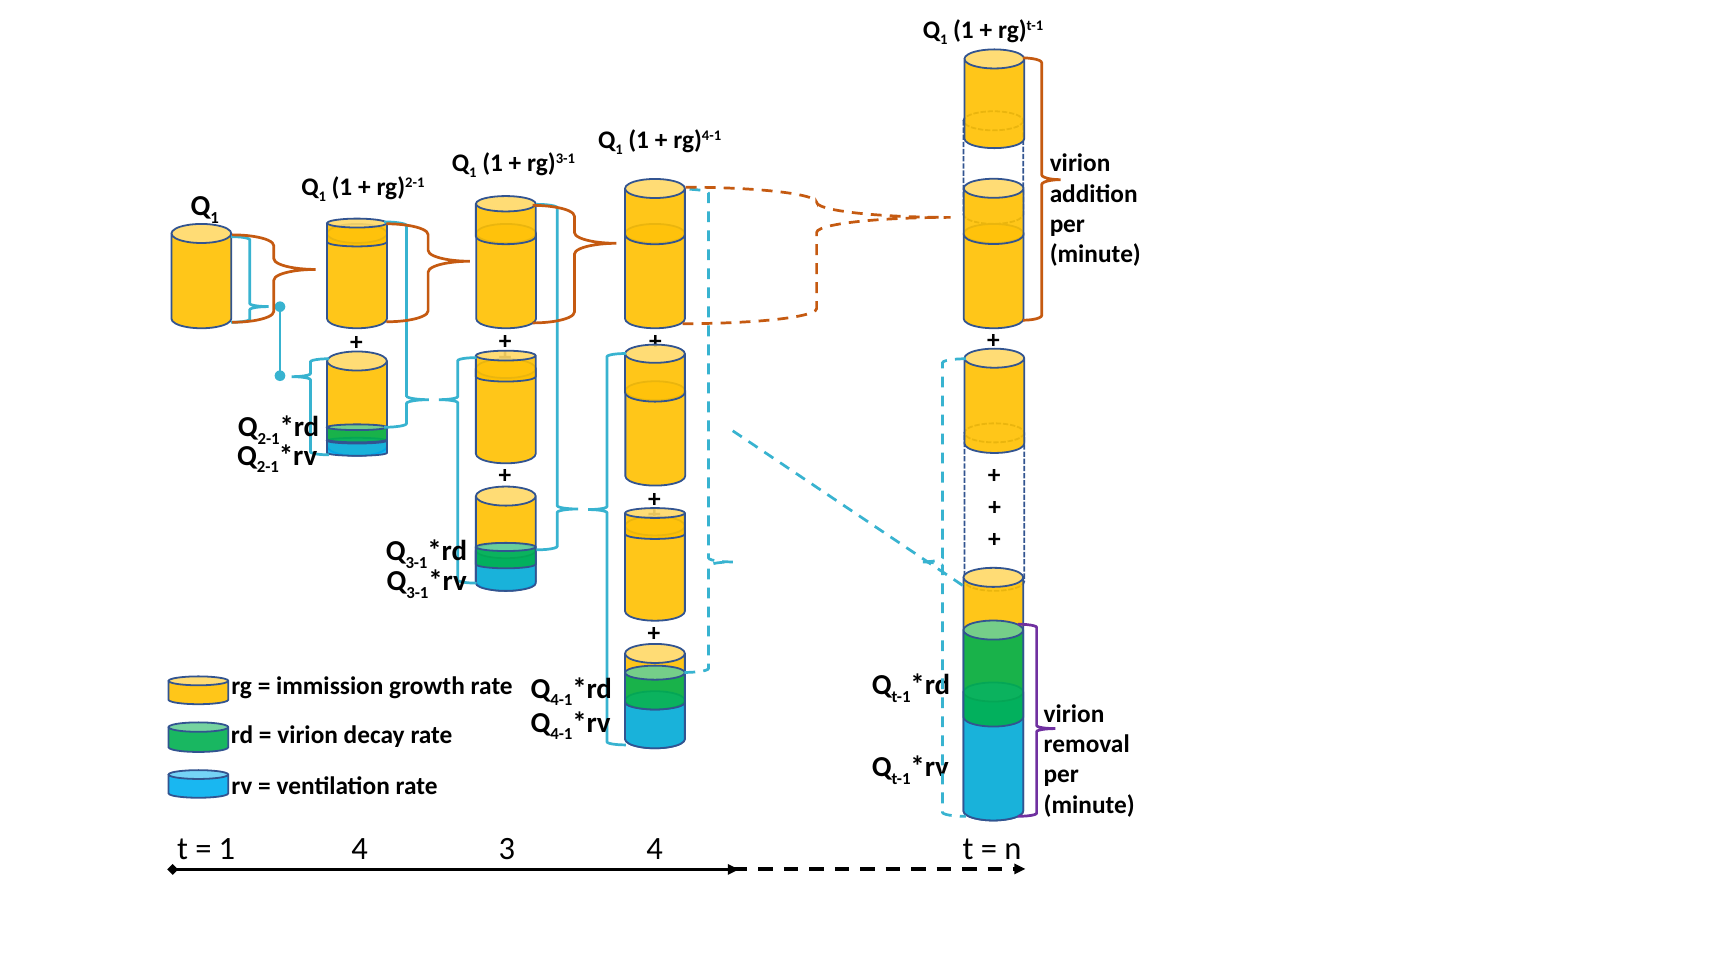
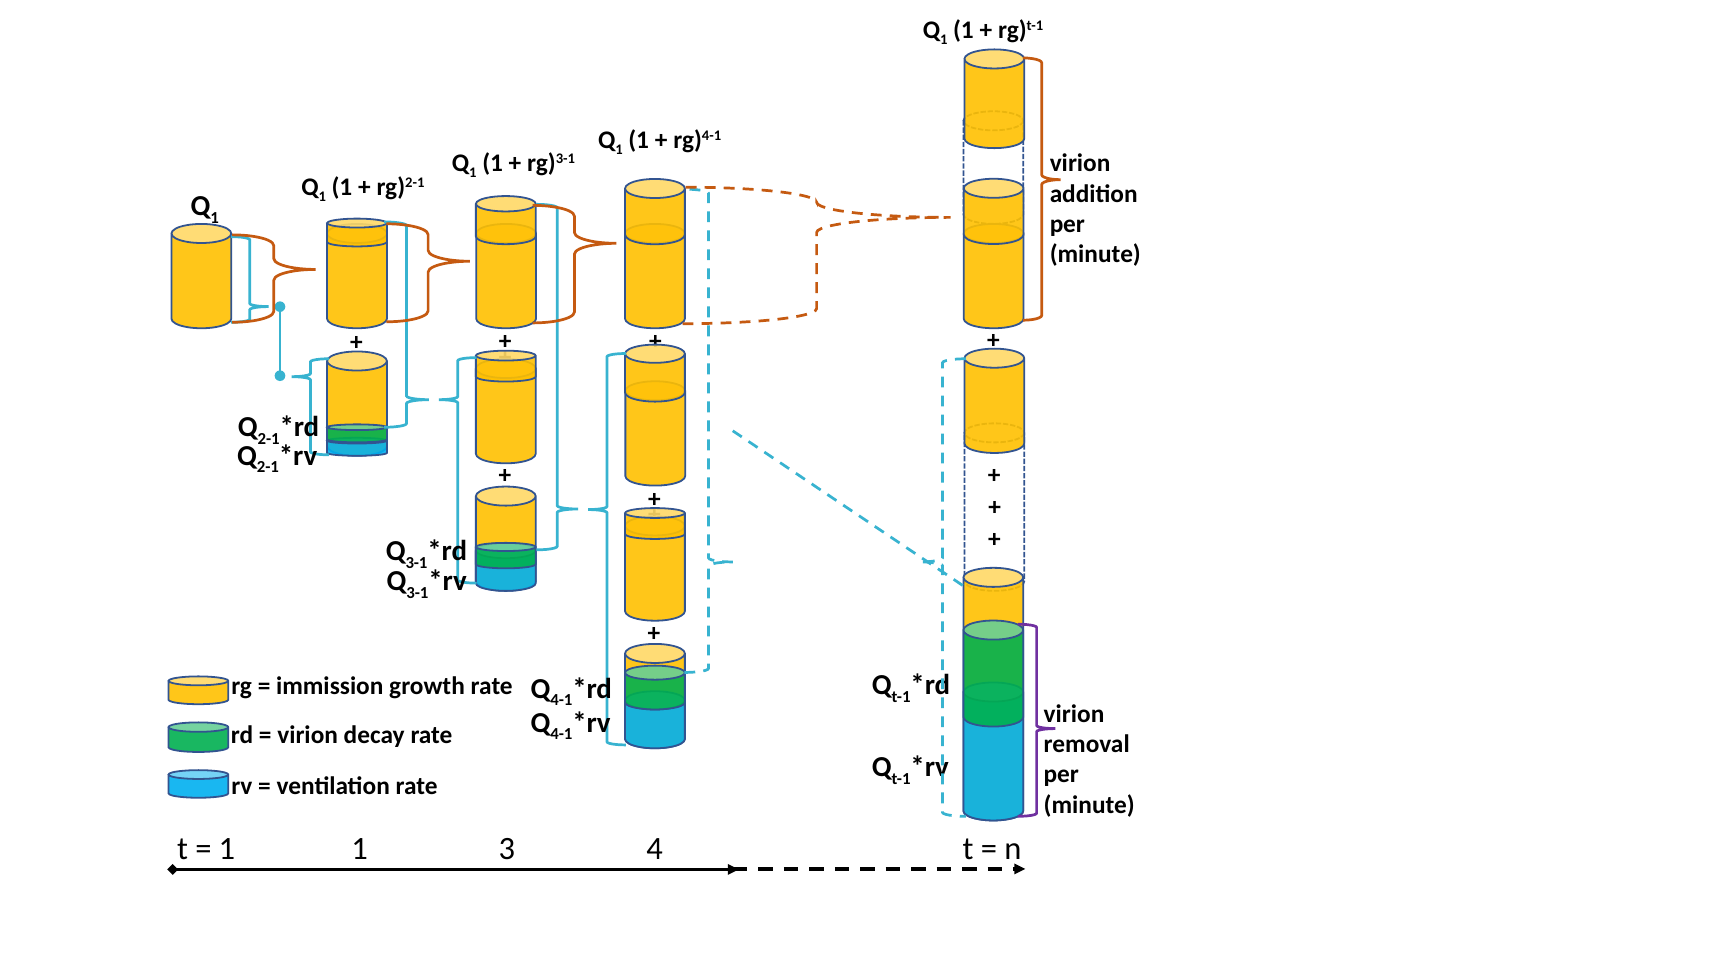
4 at (360, 849): 4 -> 1
